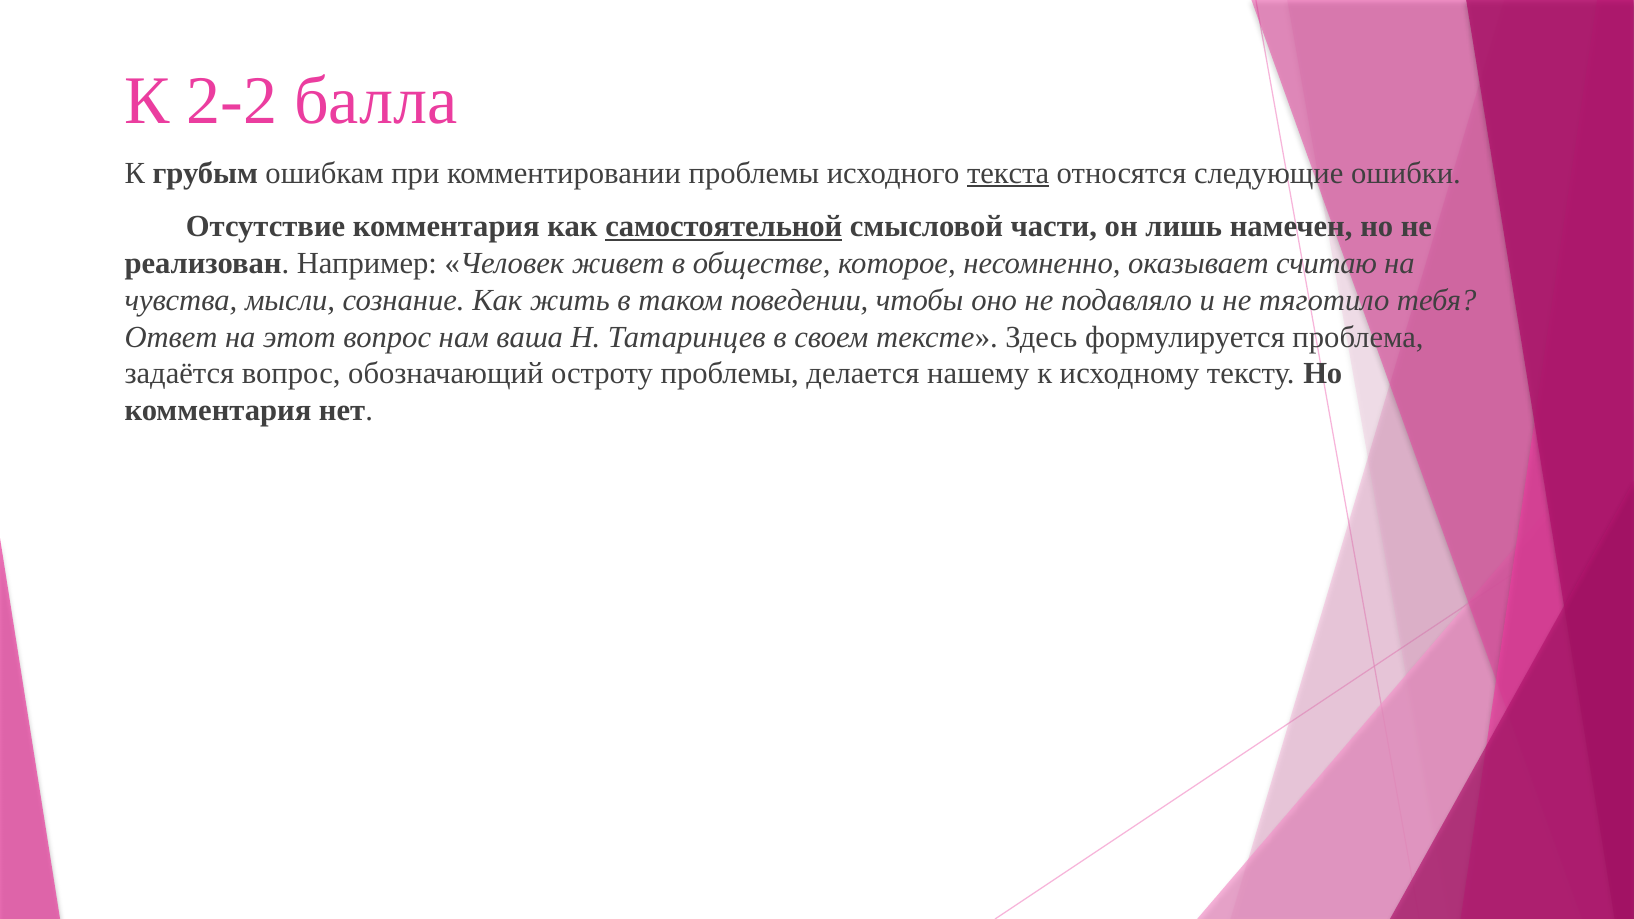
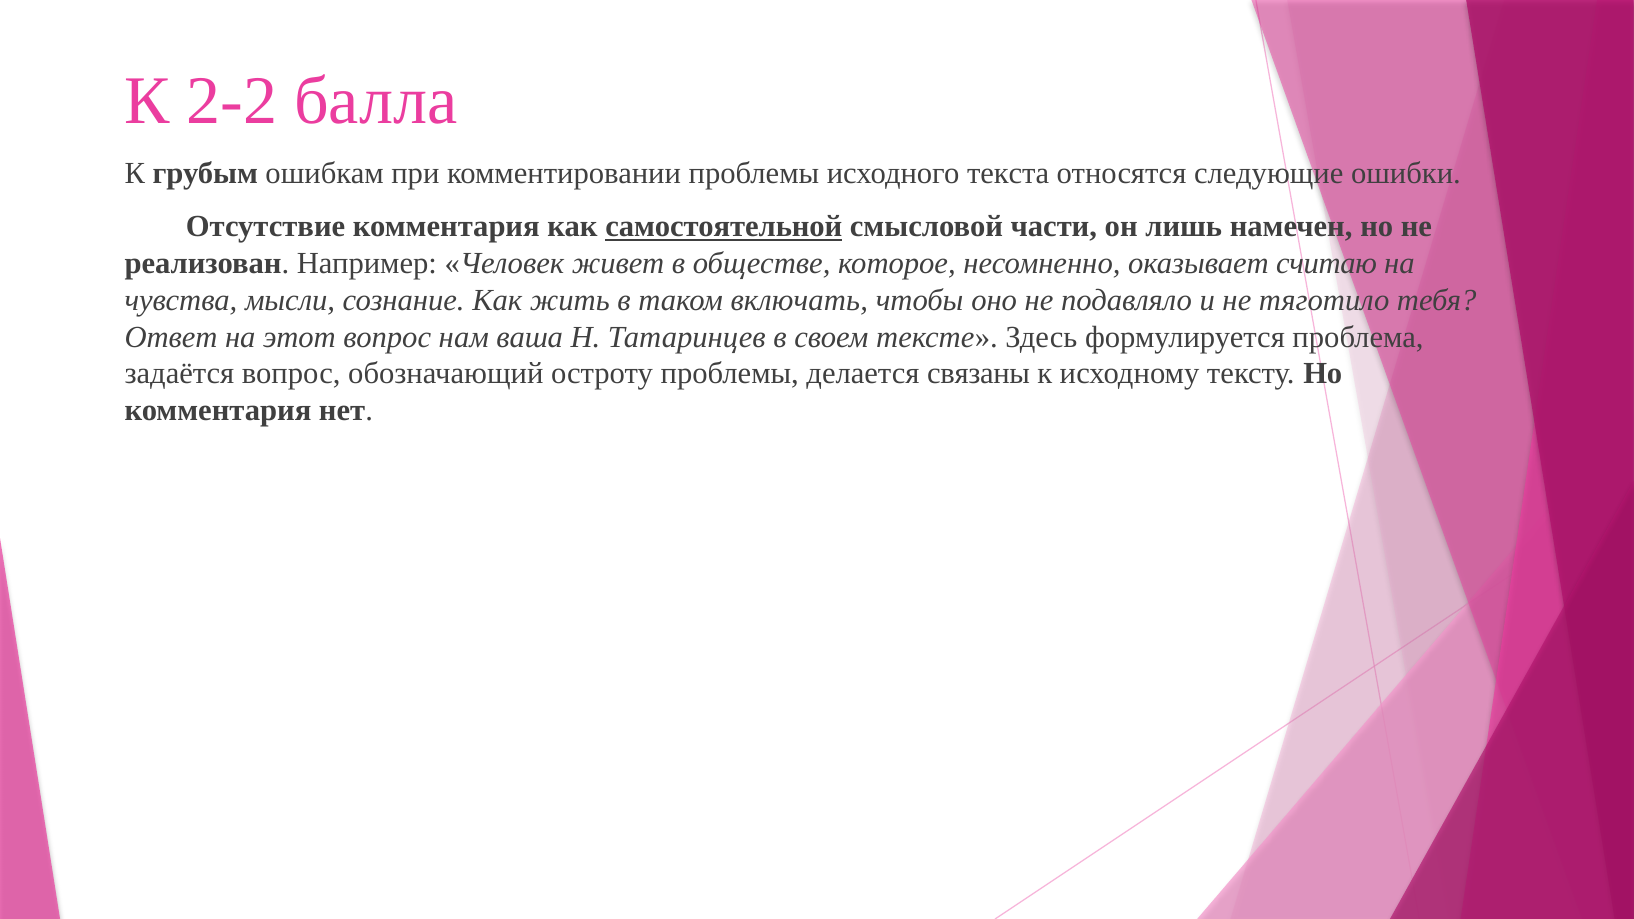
текста underline: present -> none
поведении: поведении -> включать
нашему: нашему -> связаны
